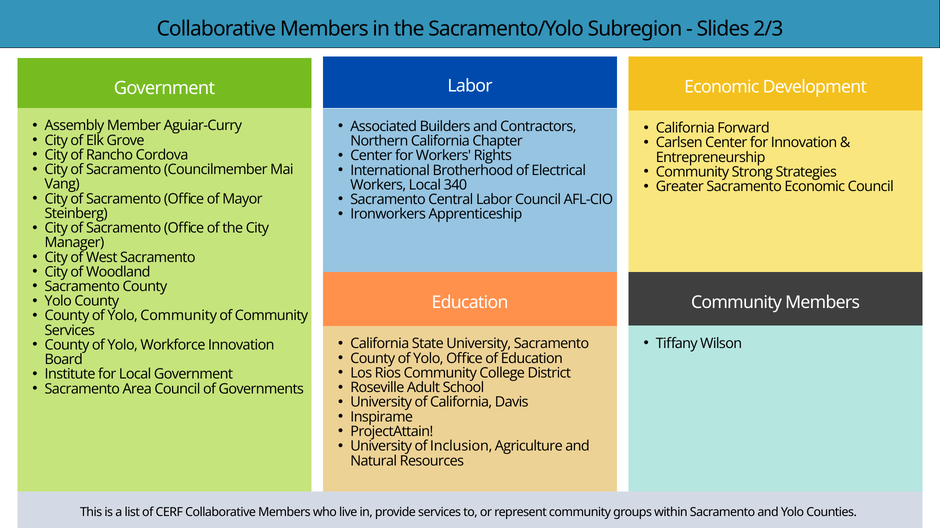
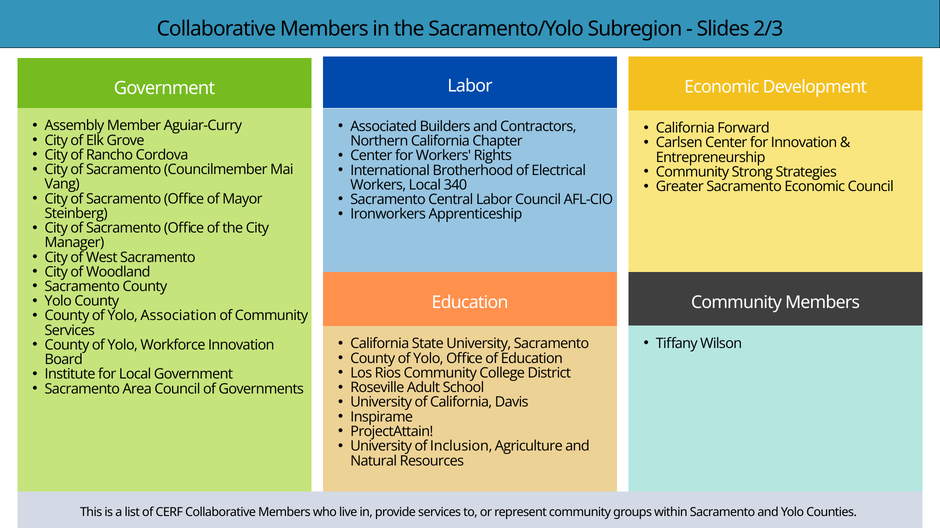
Yolo Community: Community -> Association
